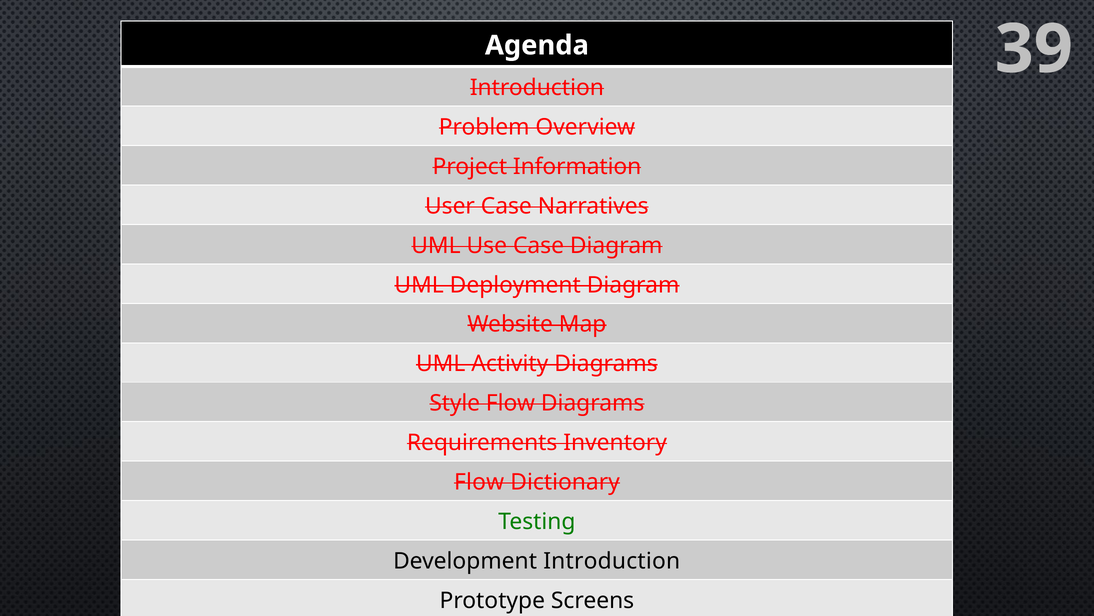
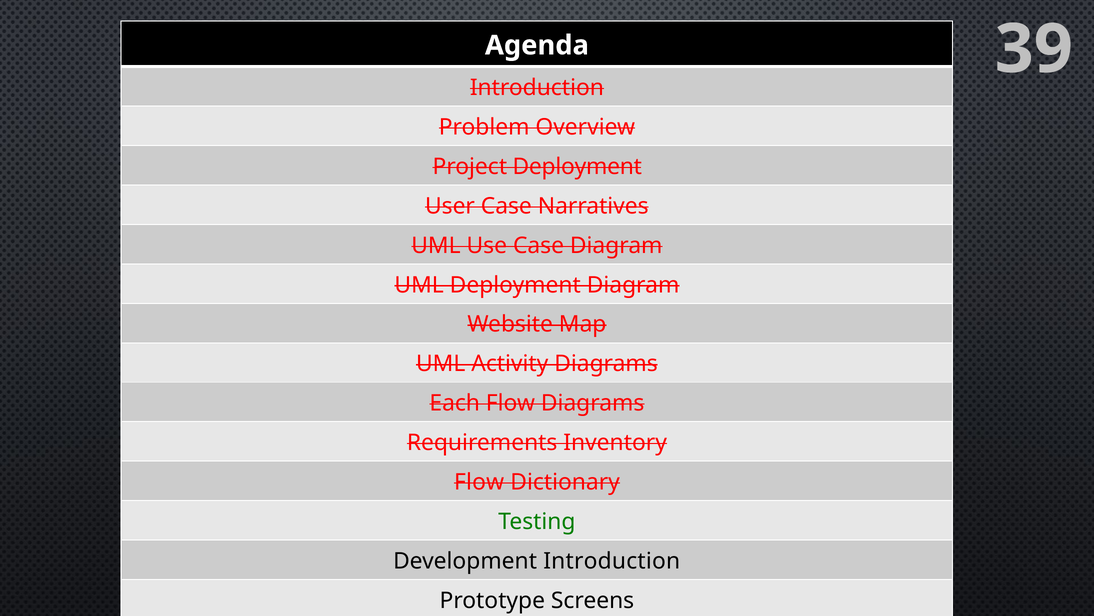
Project Information: Information -> Deployment
Style: Style -> Each
